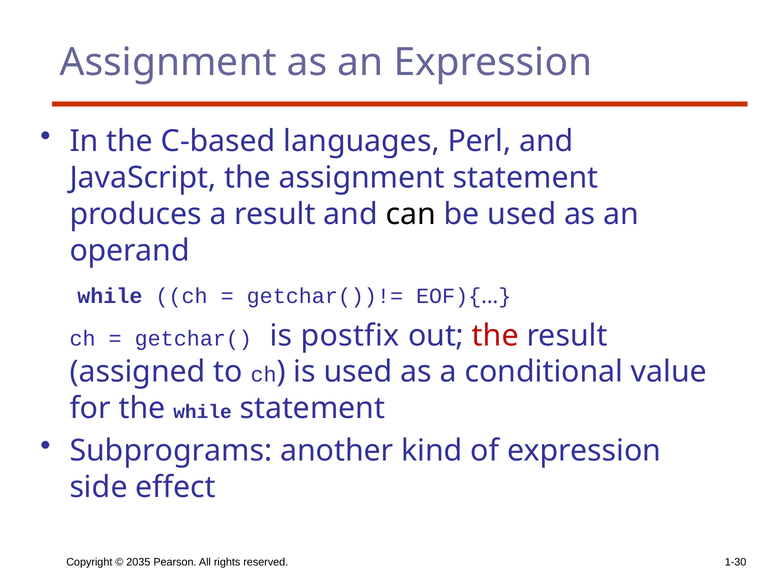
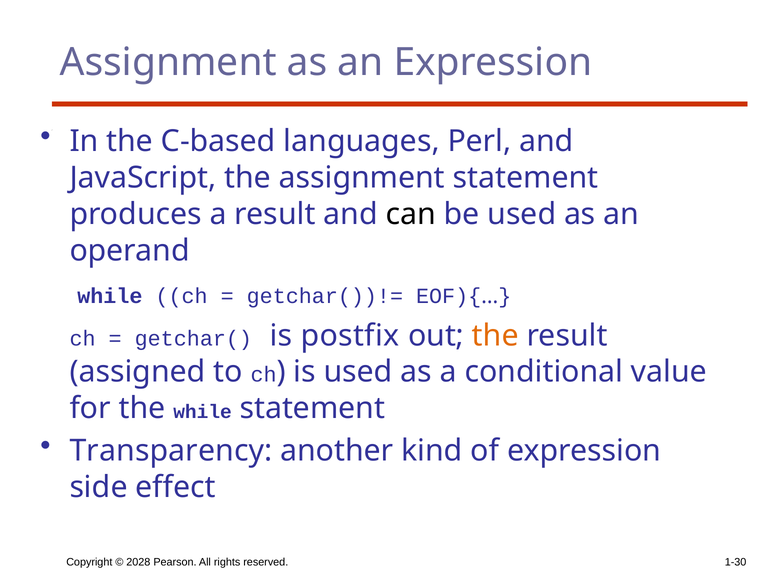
the at (495, 335) colour: red -> orange
Subprograms: Subprograms -> Transparency
2035: 2035 -> 2028
